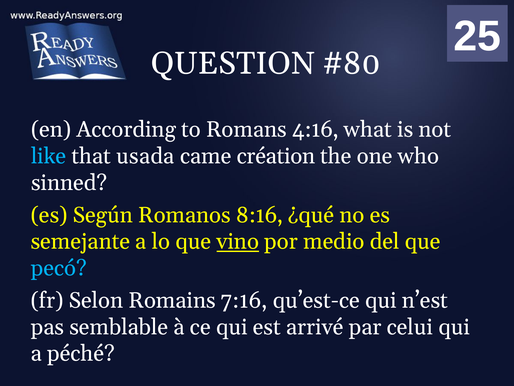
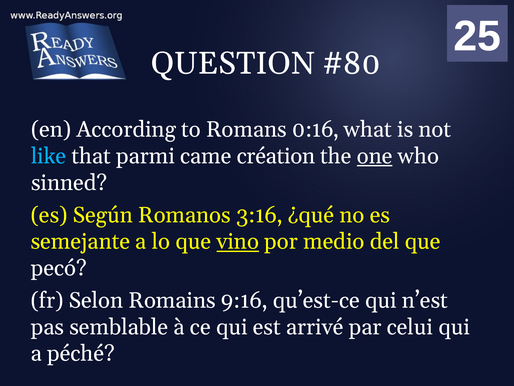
4:16: 4:16 -> 0:16
usada: usada -> parmi
one underline: none -> present
8:16: 8:16 -> 3:16
pecó colour: light blue -> white
7:16: 7:16 -> 9:16
